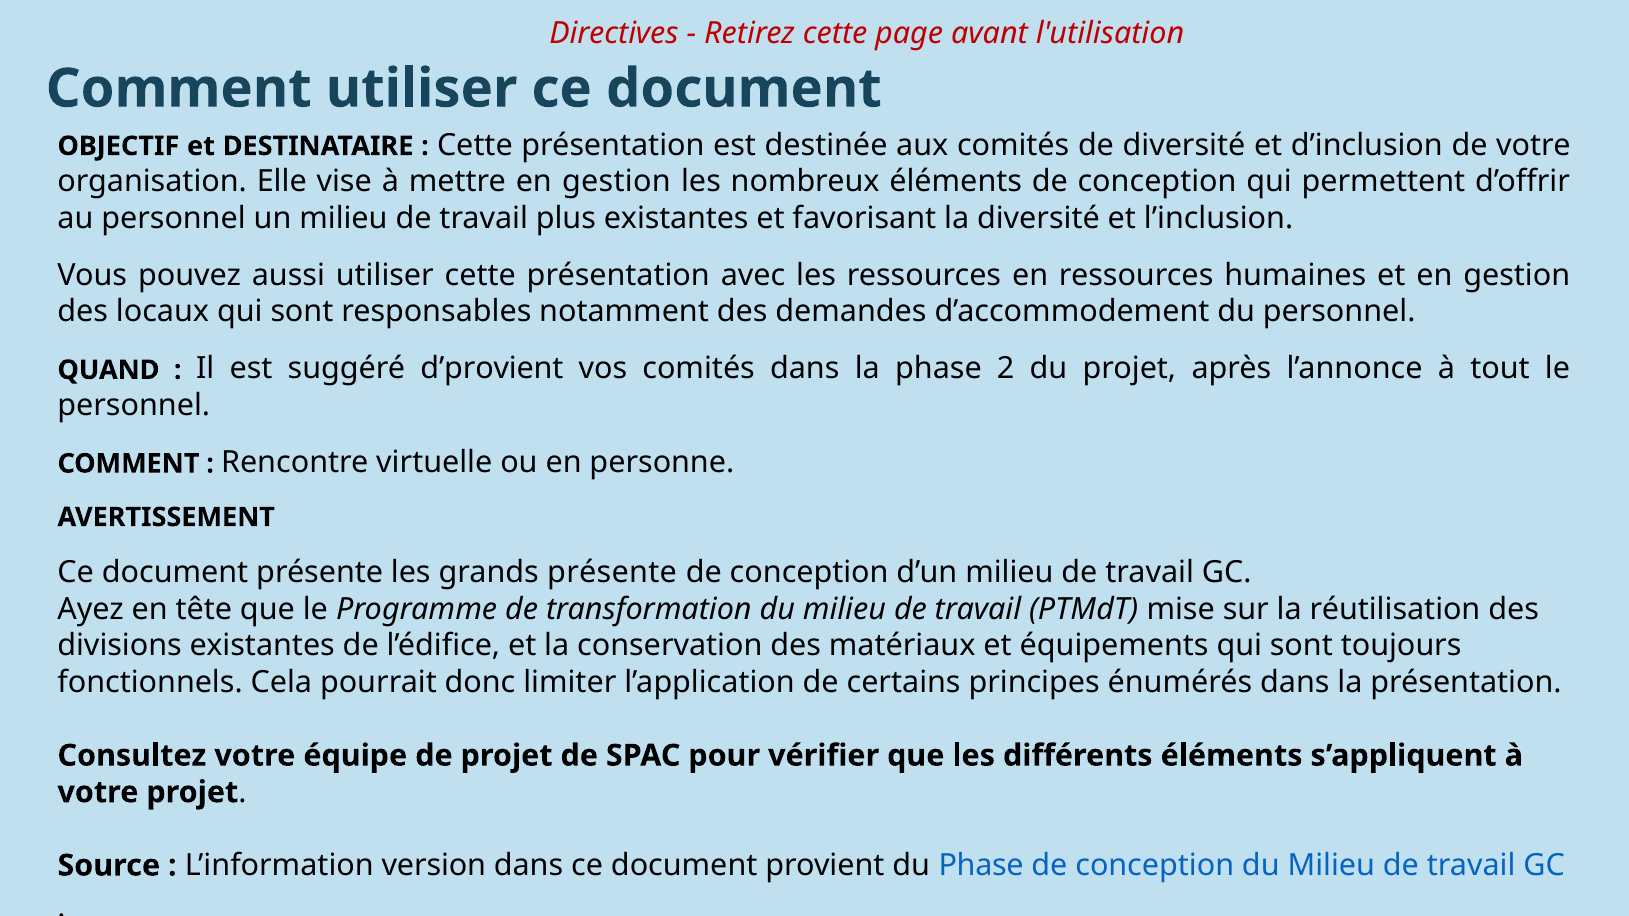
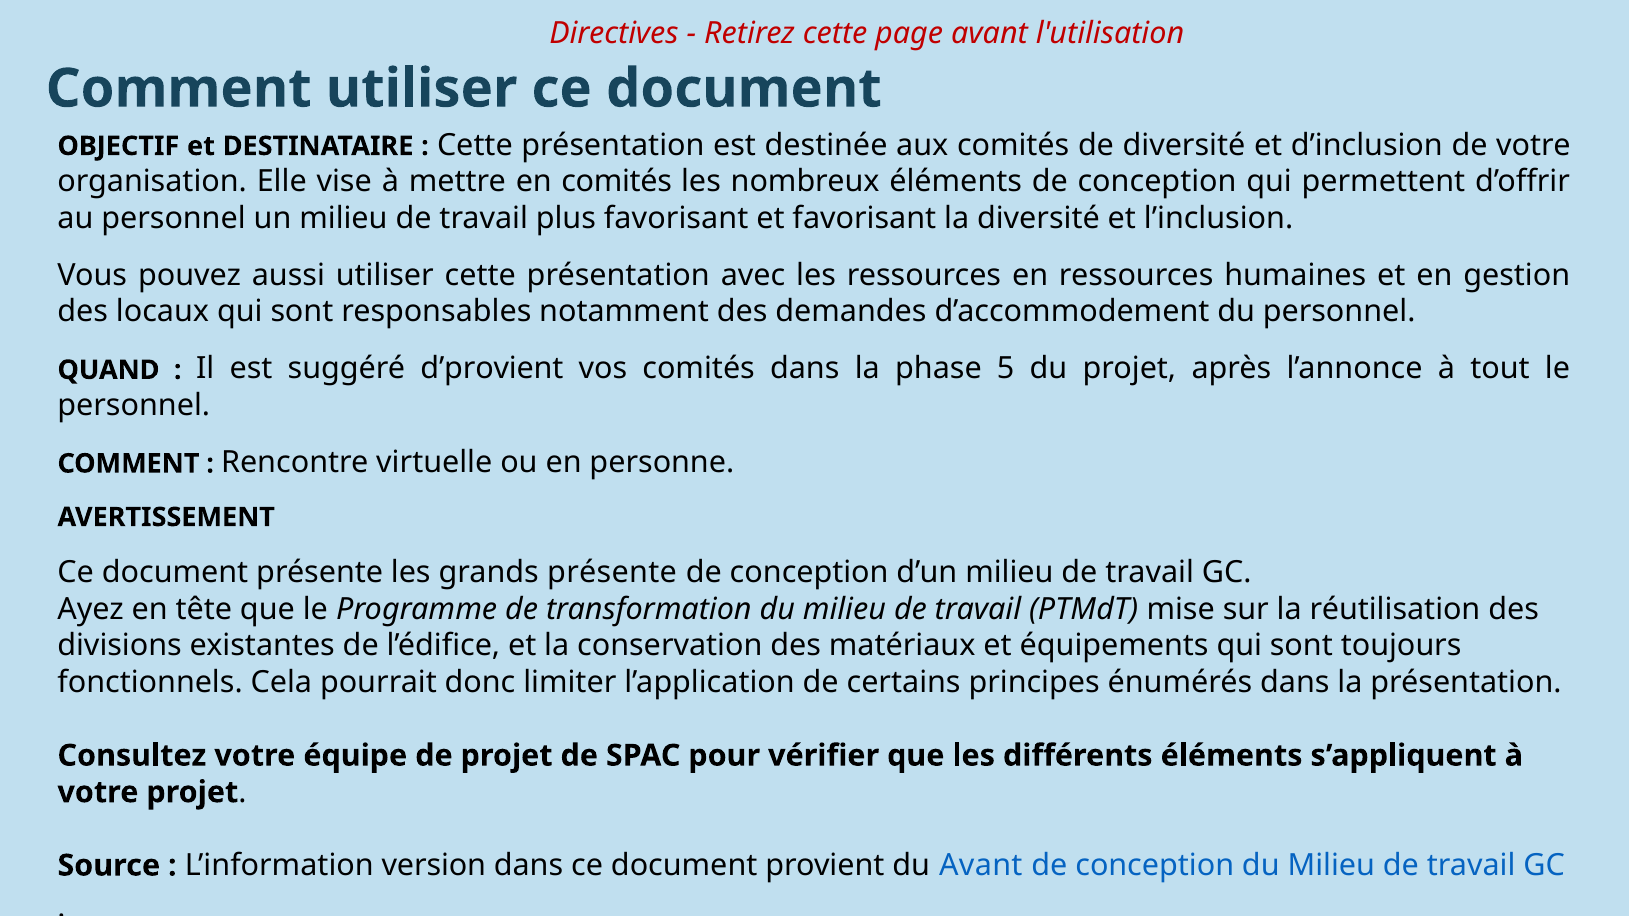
mettre en gestion: gestion -> comités
plus existantes: existantes -> favorisant
2: 2 -> 5
du Phase: Phase -> Avant
